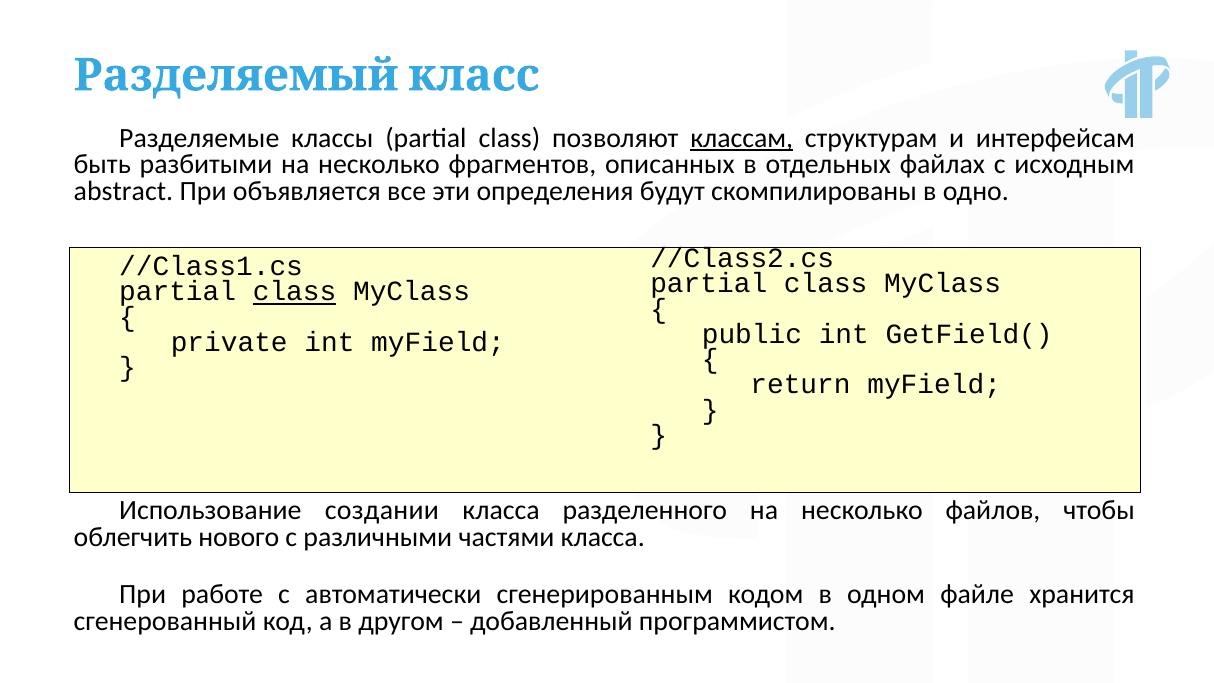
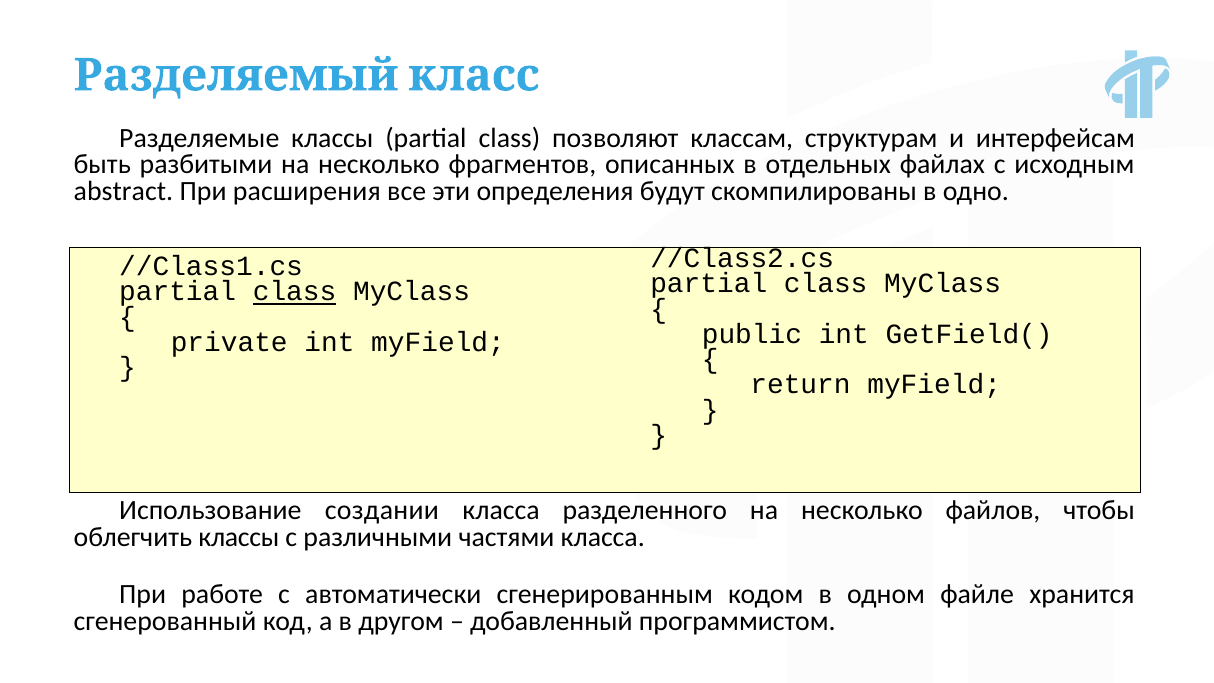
классам underline: present -> none
объявляется: объявляется -> расширения
облегчить нового: нового -> классы
